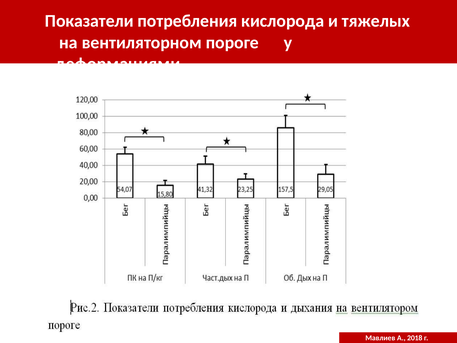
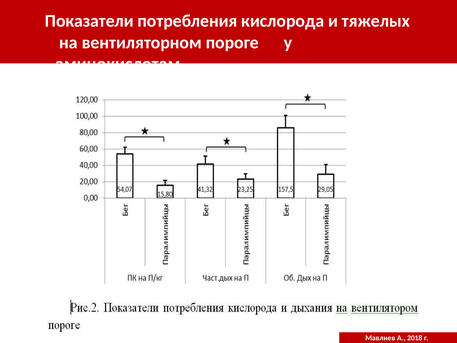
деформациями: деформациями -> аминокислотам
